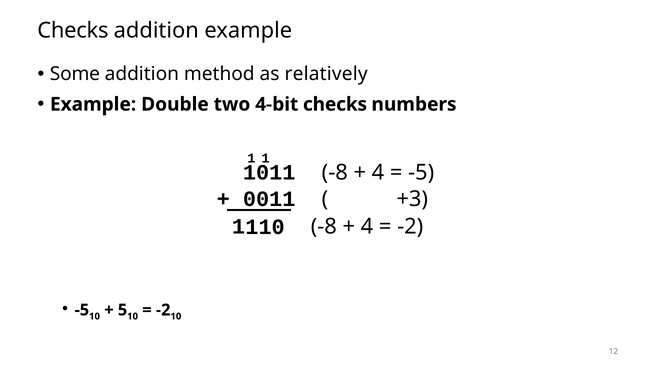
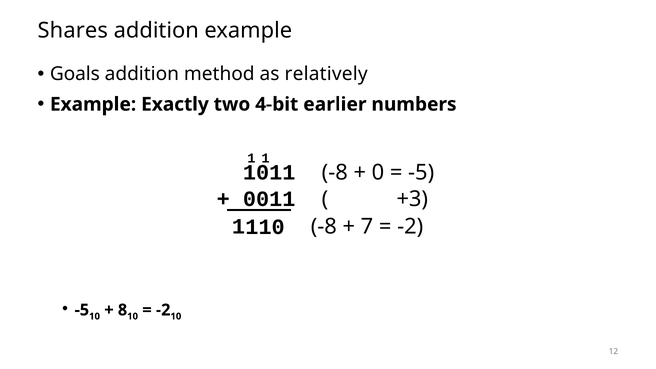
Checks at (73, 31): Checks -> Shares
Some: Some -> Goals
Double: Double -> Exactly
4-bit checks: checks -> earlier
4 at (378, 173): 4 -> 0
4 at (367, 226): 4 -> 7
5: 5 -> 8
